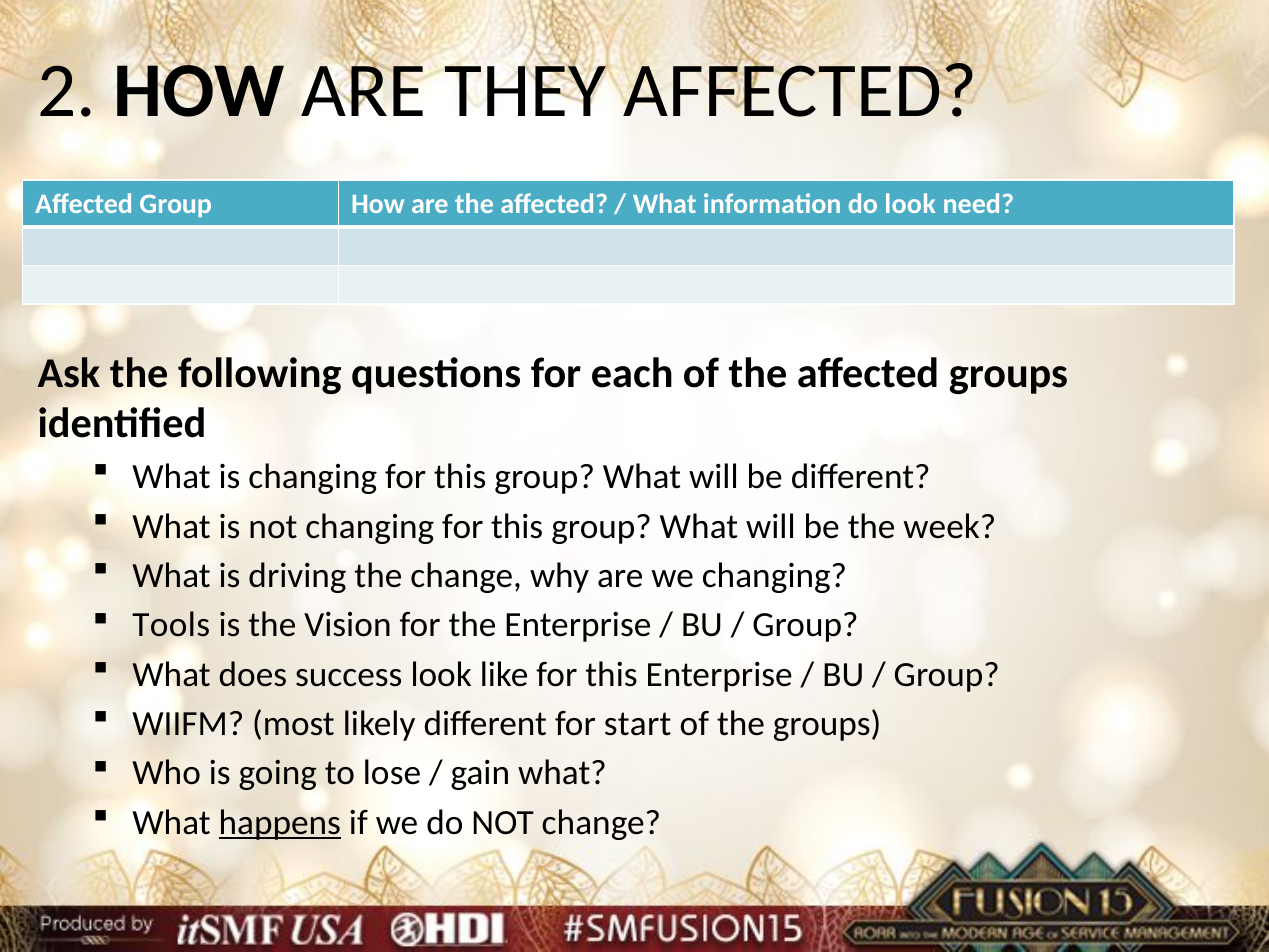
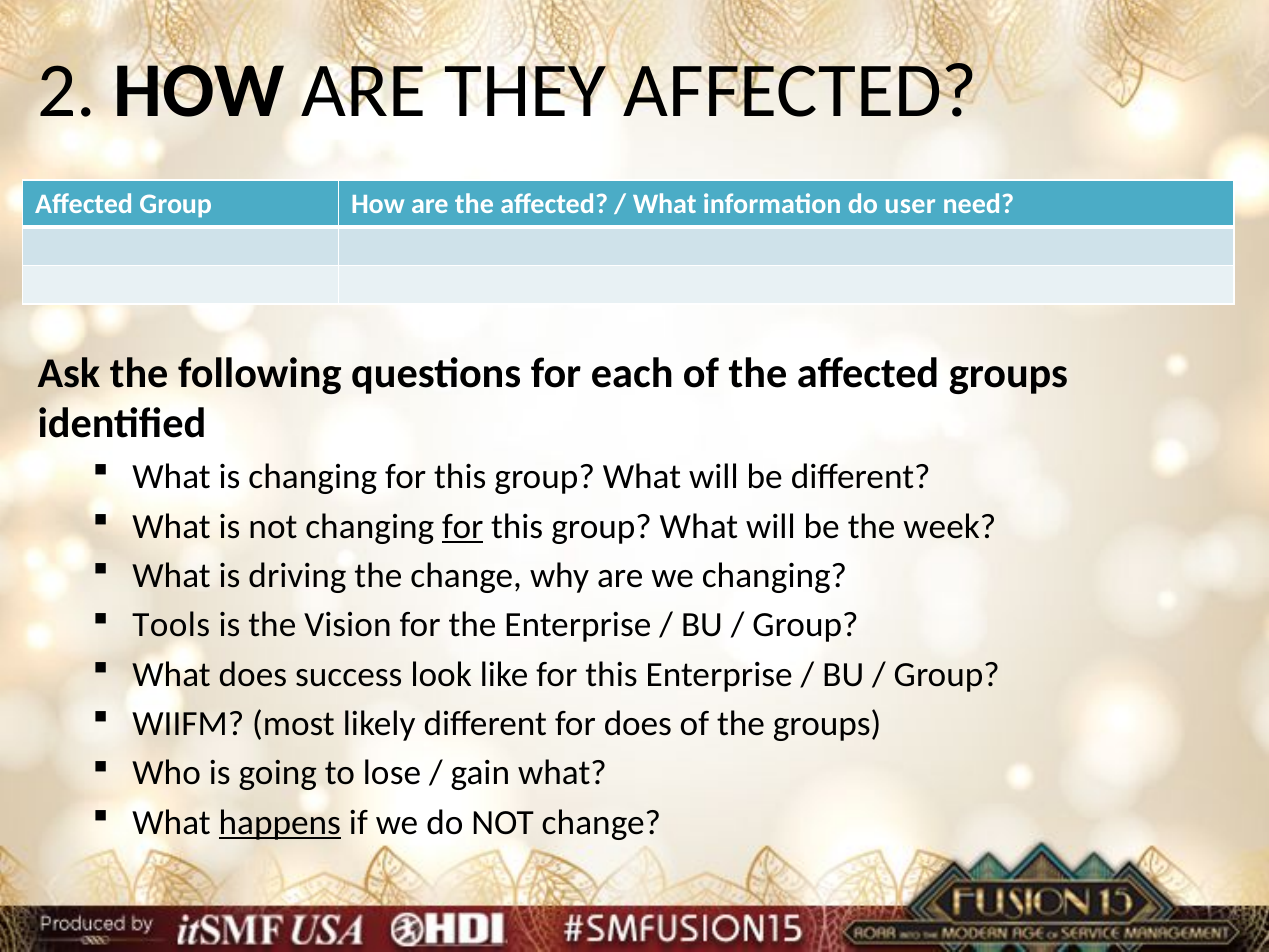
do look: look -> user
for at (463, 526) underline: none -> present
for start: start -> does
